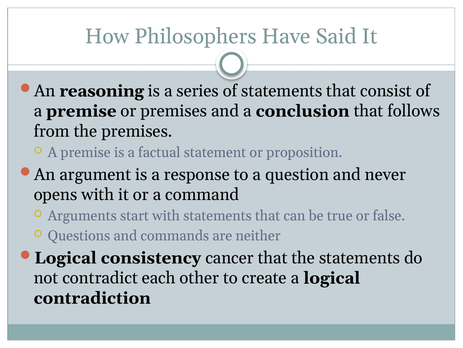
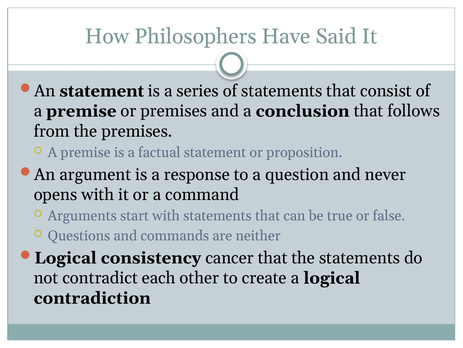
An reasoning: reasoning -> statement
